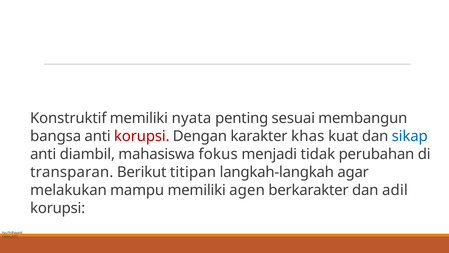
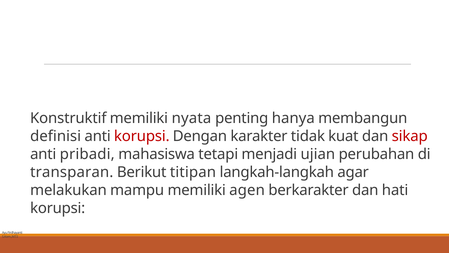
sesuai: sesuai -> hanya
bangsa: bangsa -> definisi
khas: khas -> tidak
sikap colour: blue -> red
diambil: diambil -> pribadi
fokus: fokus -> tetapi
tidak: tidak -> ujian
adil: adil -> hati
